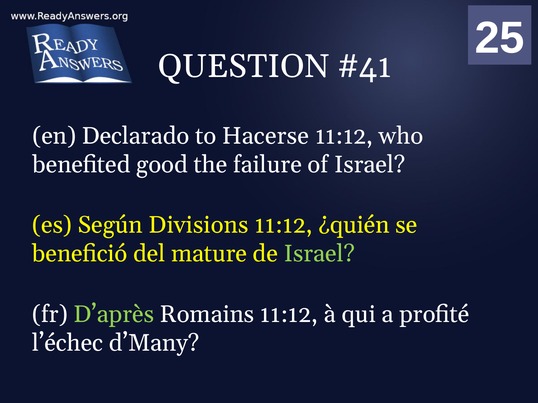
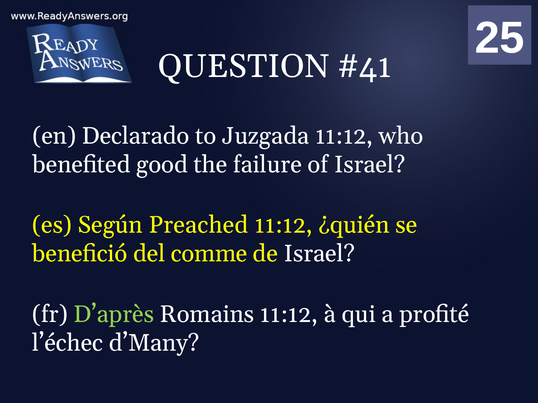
Hacerse: Hacerse -> Juzgada
Divisions: Divisions -> Preached
mature: mature -> comme
Israel at (319, 254) colour: light green -> white
